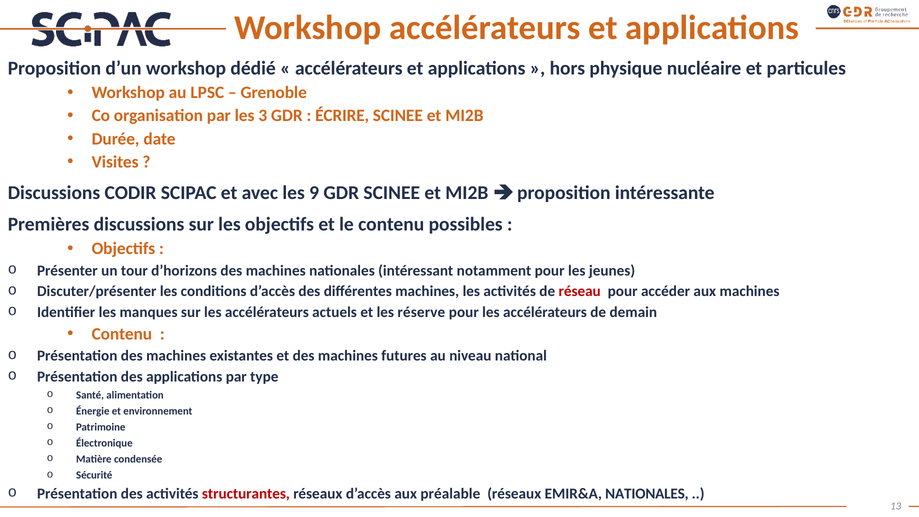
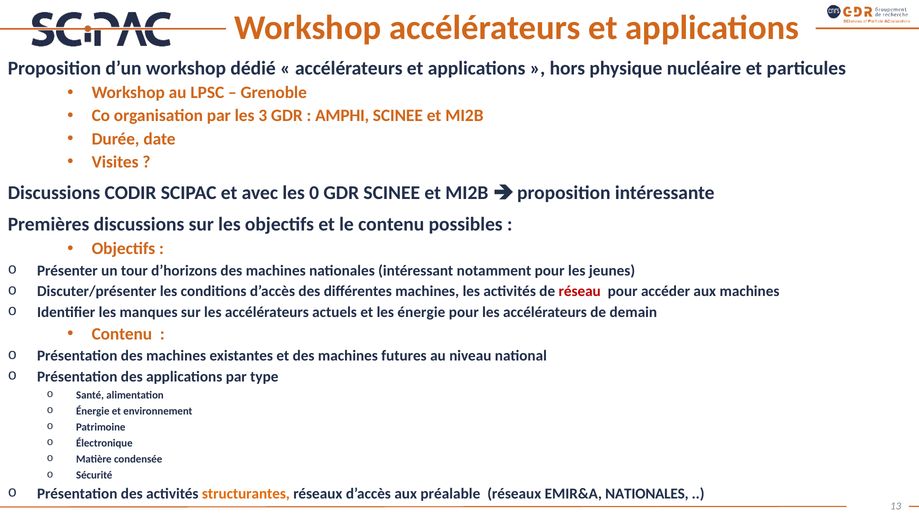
ÉCRIRE: ÉCRIRE -> AMPHI
9: 9 -> 0
les réserve: réserve -> énergie
structurantes colour: red -> orange
